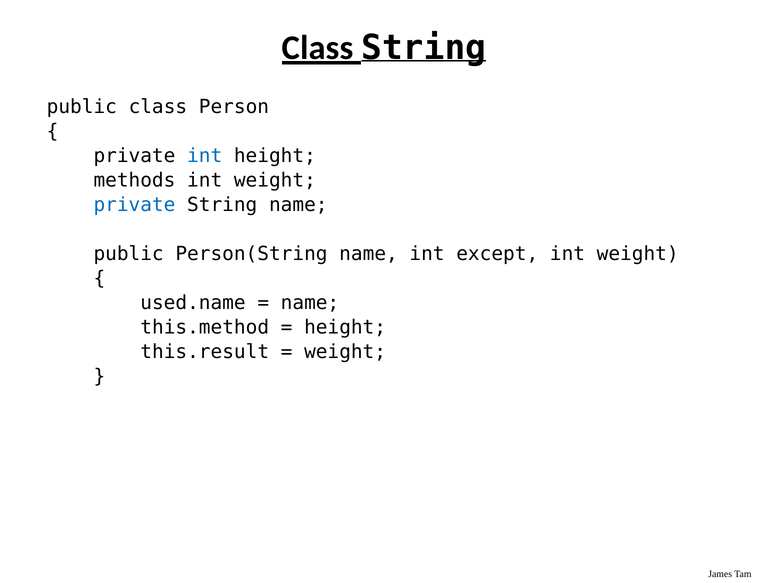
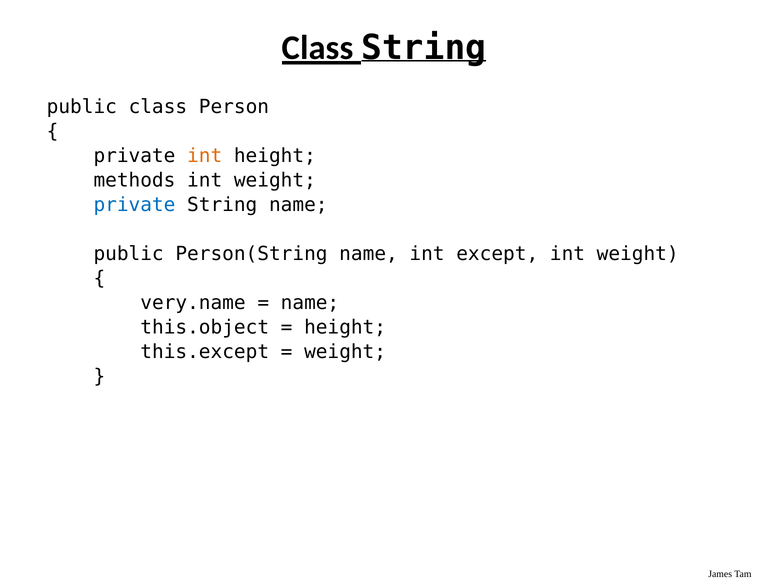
int at (205, 156) colour: blue -> orange
used.name: used.name -> very.name
this.method: this.method -> this.object
this.result: this.result -> this.except
